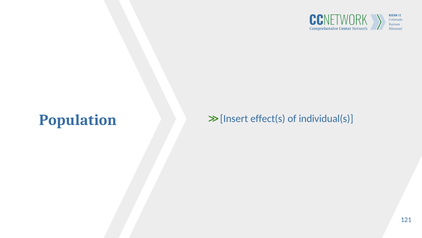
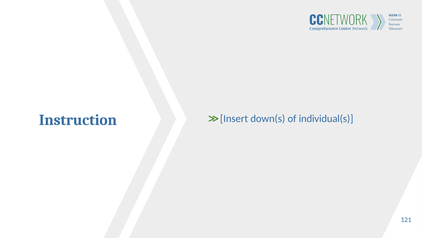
Population: Population -> Instruction
effect(s: effect(s -> down(s
